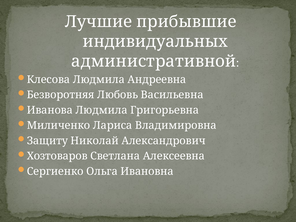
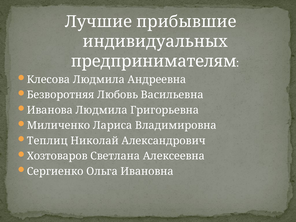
административной: административной -> предпринимателям
Защиту: Защиту -> Теплиц
